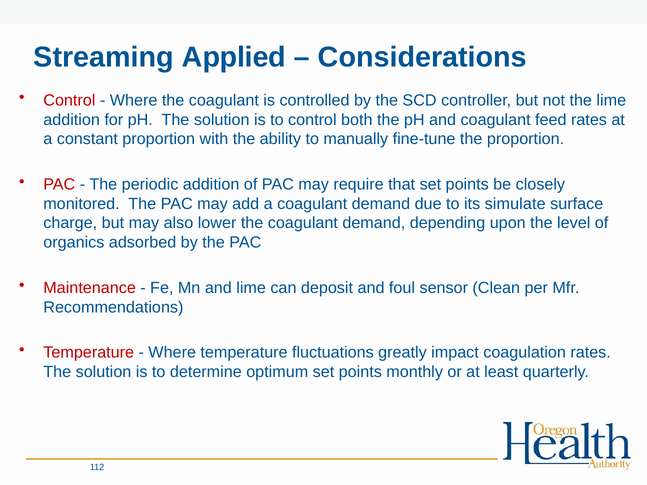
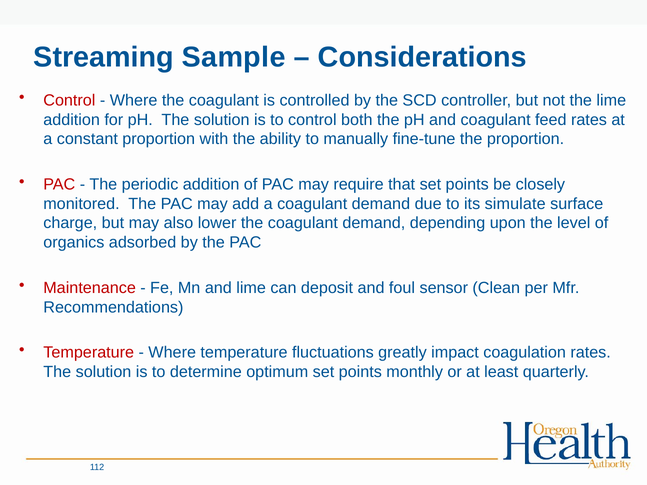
Applied: Applied -> Sample
